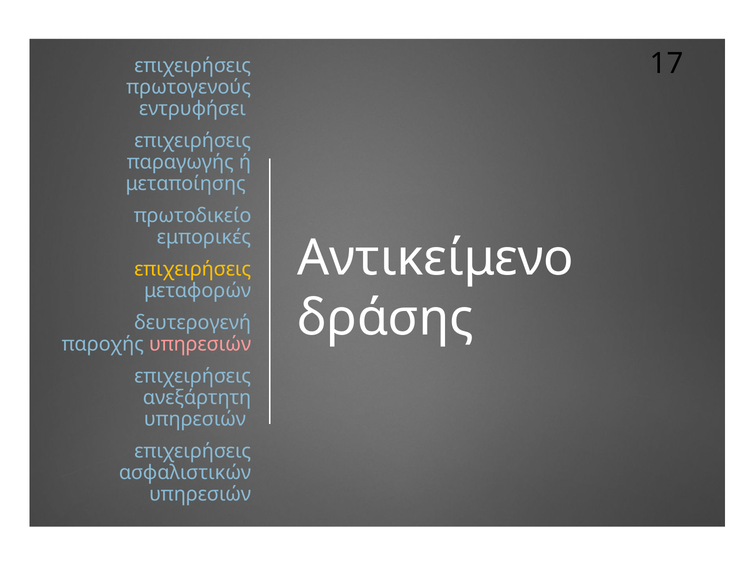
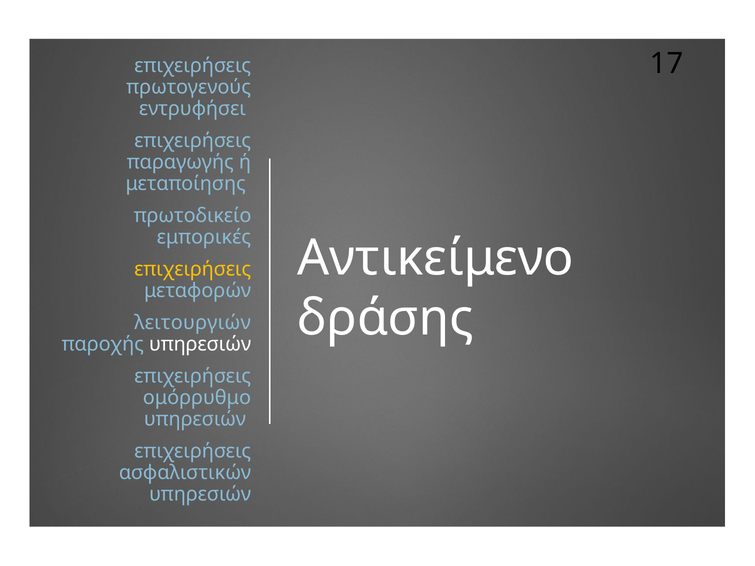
δευτερογενή: δευτερογενή -> λειτουργιών
υπηρεσιών at (200, 344) colour: pink -> white
ανεξάρτητη: ανεξάρτητη -> ομόρρυθμο
